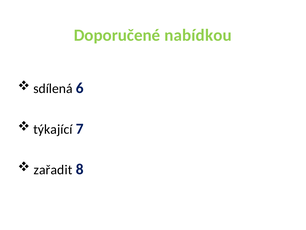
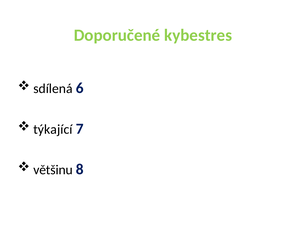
nabídkou: nabídkou -> kybestres
zařadit: zařadit -> většinu
